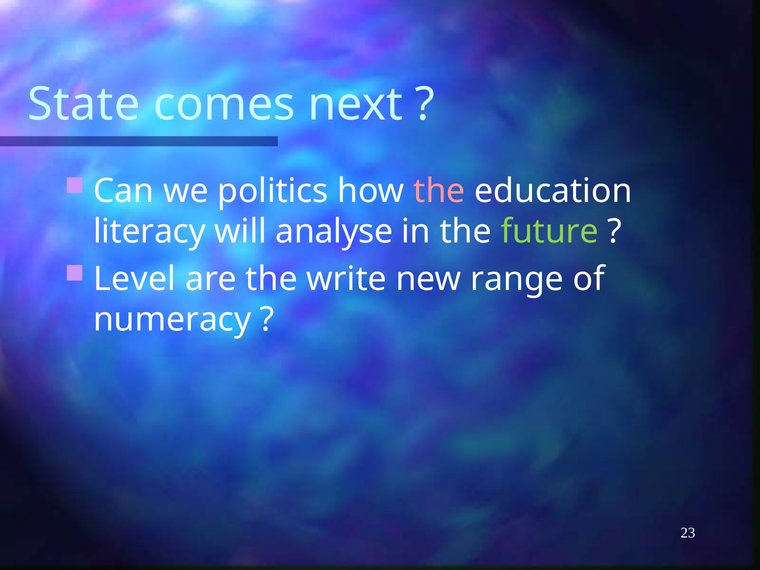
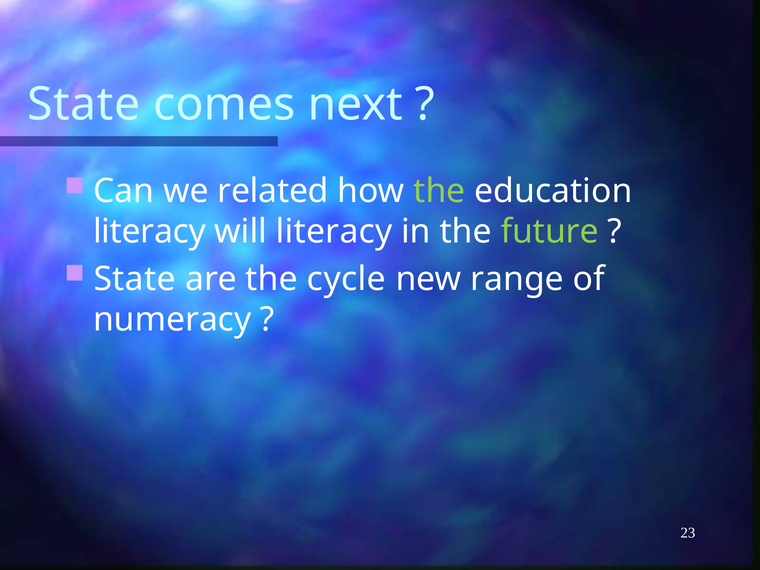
politics: politics -> related
the at (439, 191) colour: pink -> light green
will analyse: analyse -> literacy
Level at (135, 279): Level -> State
write: write -> cycle
